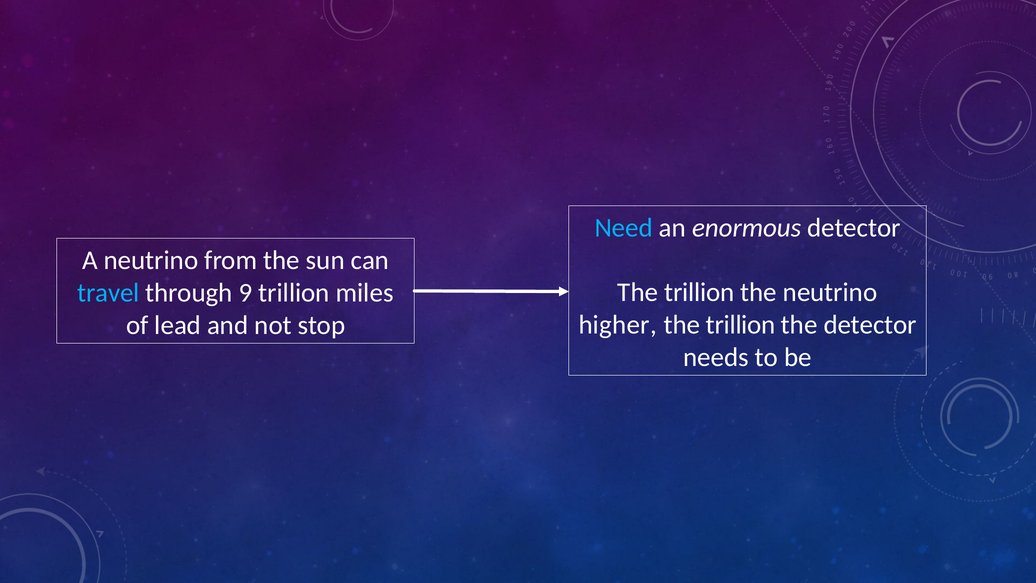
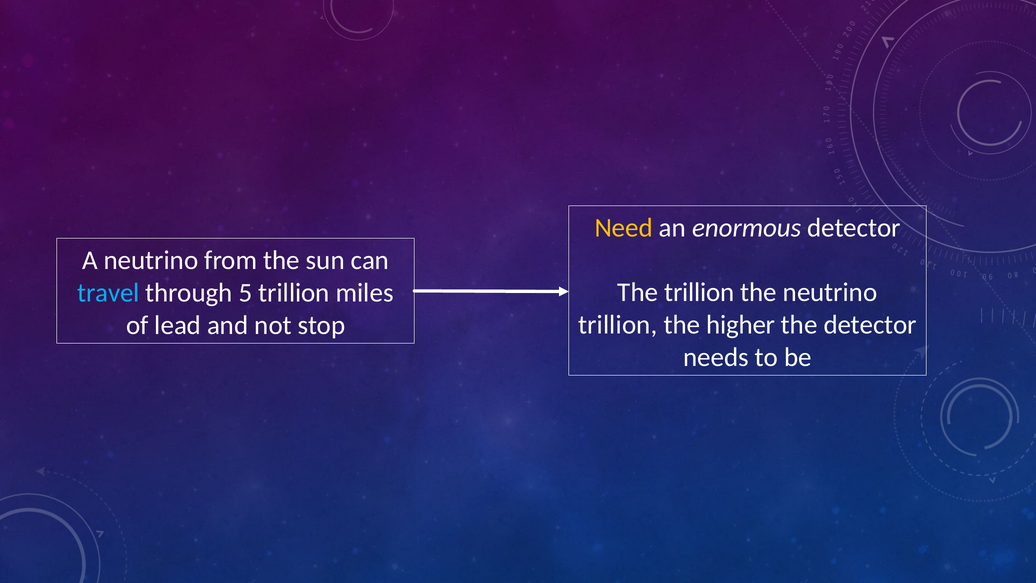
Need colour: light blue -> yellow
9: 9 -> 5
higher at (618, 325): higher -> trillion
trillion at (741, 325): trillion -> higher
